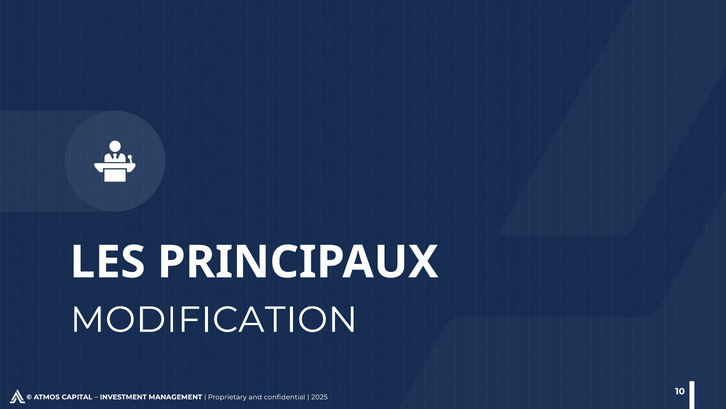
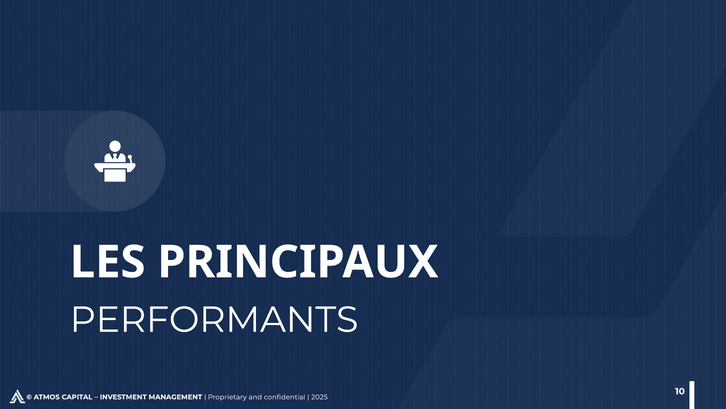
MODIFICATION: MODIFICATION -> PERFORMANTS
